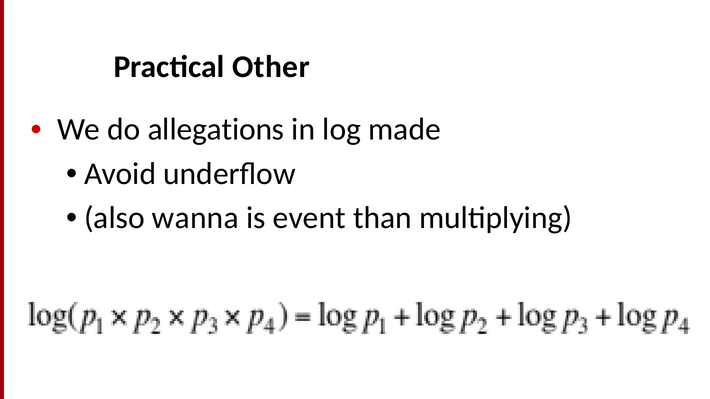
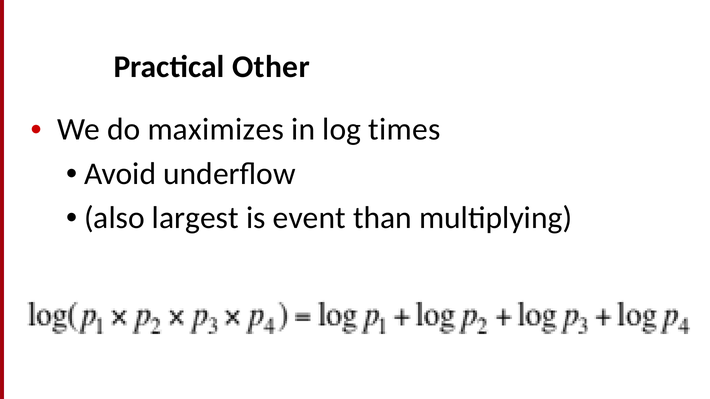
allegations: allegations -> maximizes
made: made -> times
wanna: wanna -> largest
